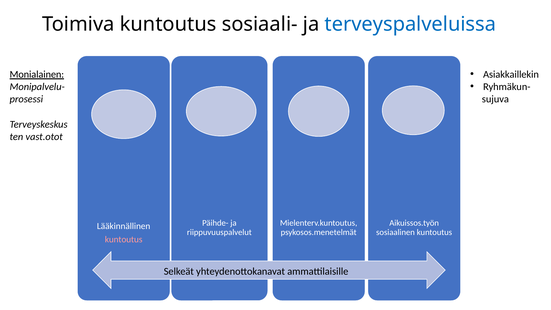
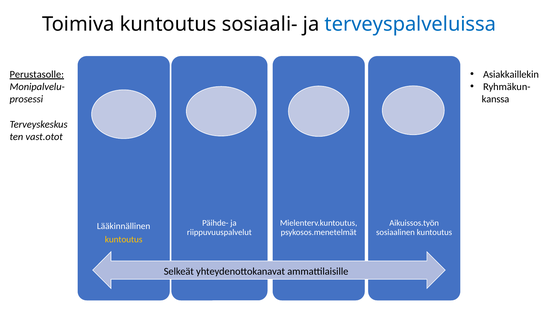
Monialainen: Monialainen -> Perustasolle
sujuva: sujuva -> kanssa
kuntoutus at (124, 239) colour: pink -> yellow
